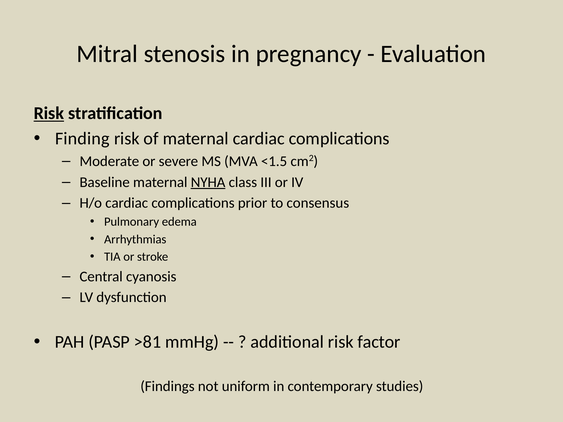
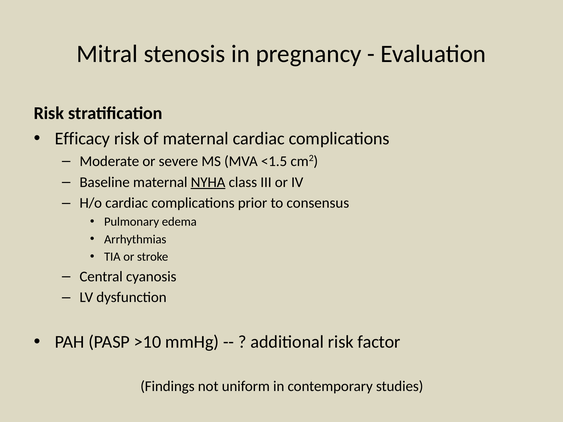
Risk at (49, 113) underline: present -> none
Finding: Finding -> Efficacy
>81: >81 -> >10
